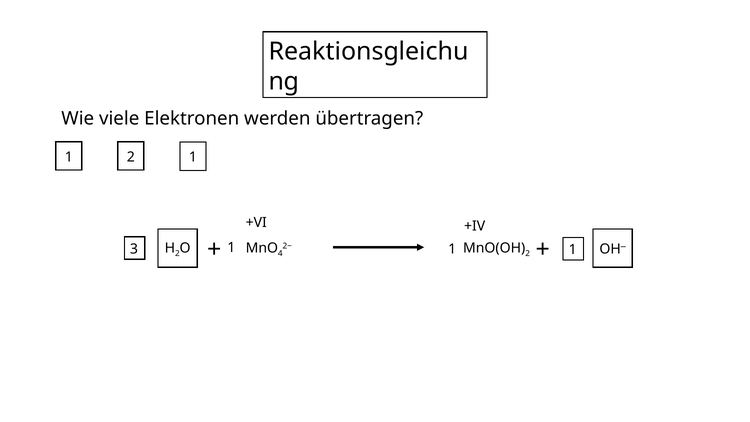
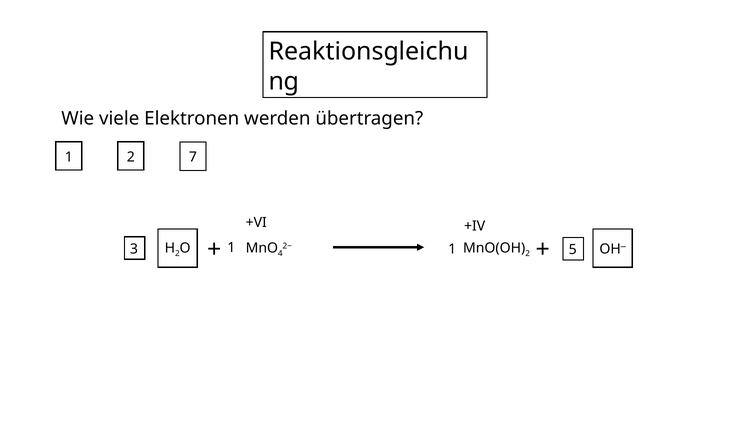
1 2 1: 1 -> 7
3 1: 1 -> 5
